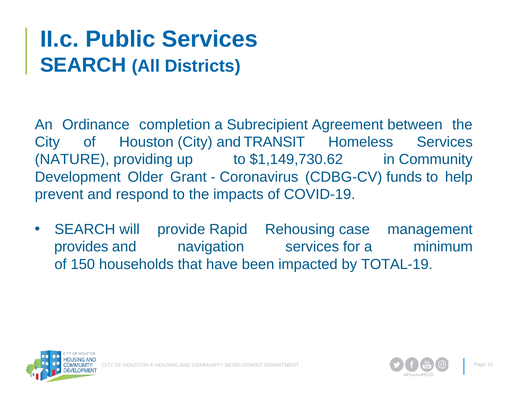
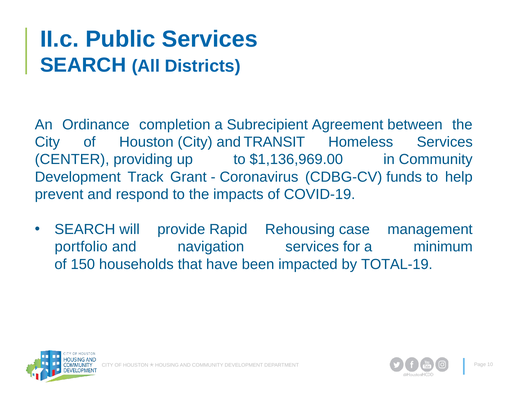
NATURE: NATURE -> CENTER
$1,149,730.62: $1,149,730.62 -> $1,136,969.00
Older: Older -> Track
provides: provides -> portfolio
